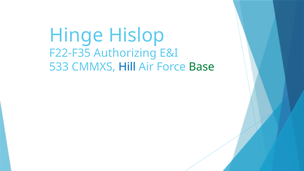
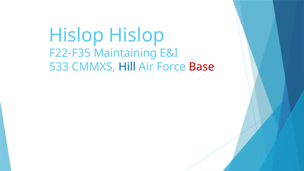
Hinge at (76, 35): Hinge -> Hislop
Authorizing: Authorizing -> Maintaining
Base colour: green -> red
